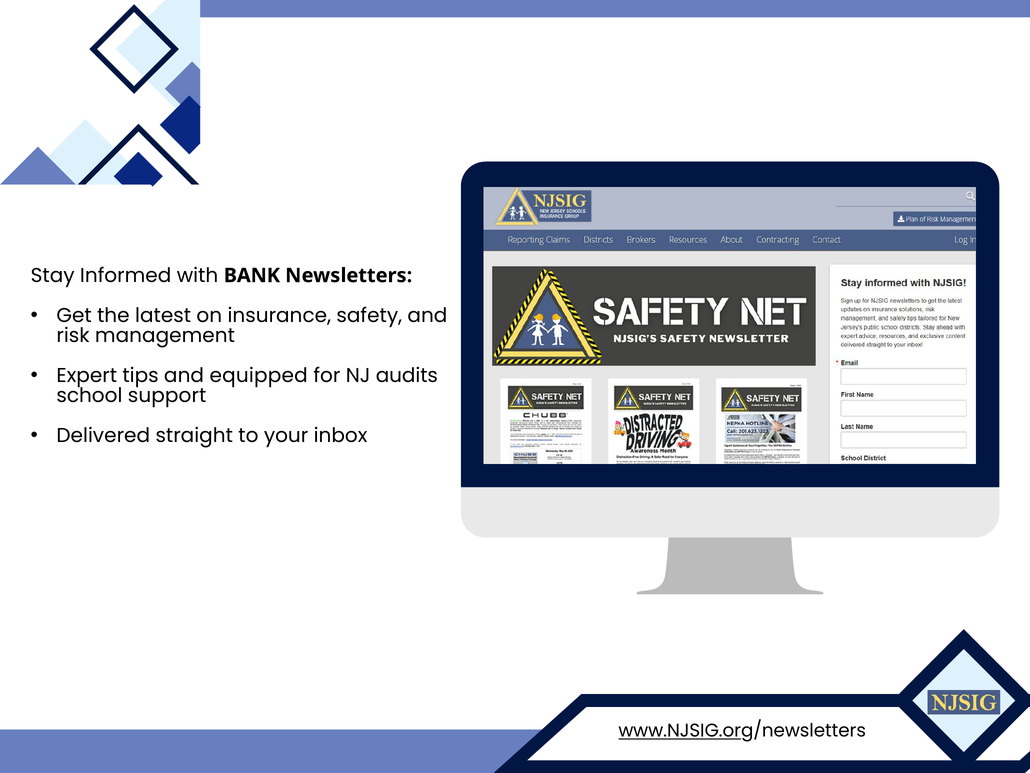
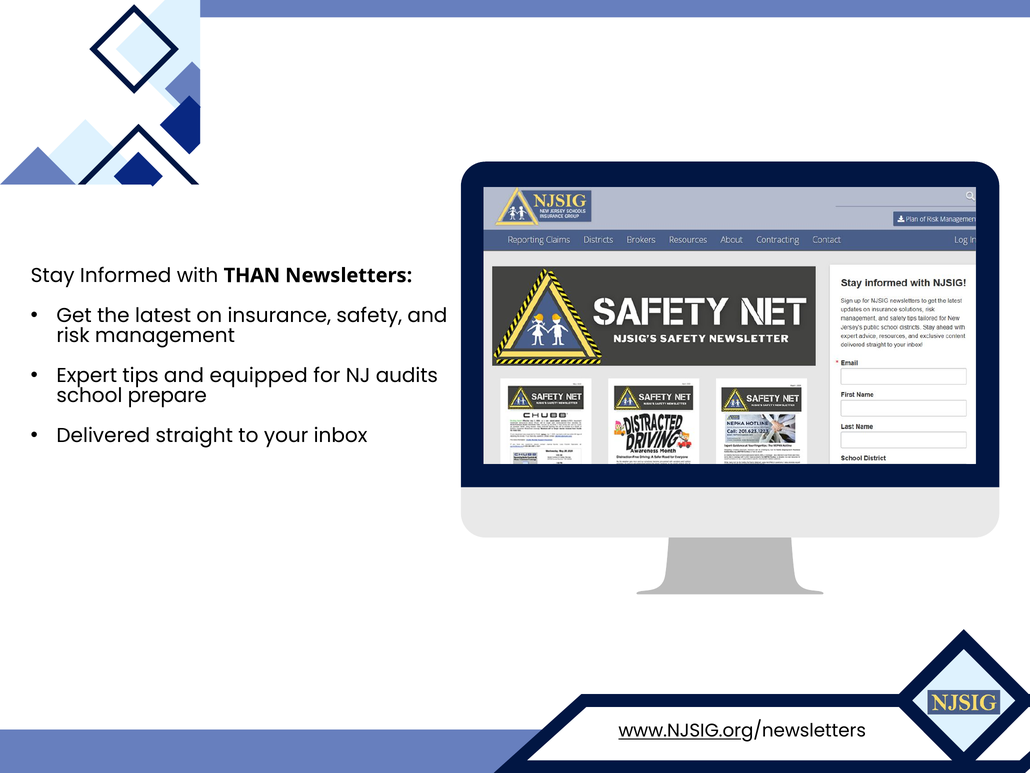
BANK: BANK -> THAN
support: support -> prepare
